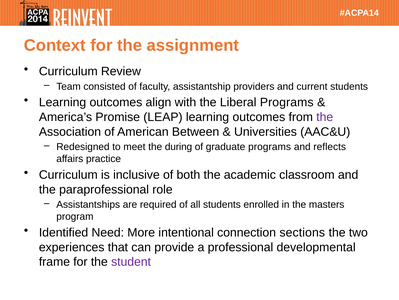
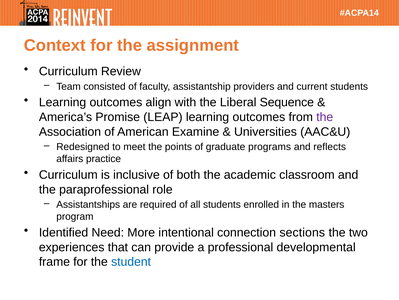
Liberal Programs: Programs -> Sequence
Between: Between -> Examine
during: during -> points
student colour: purple -> blue
